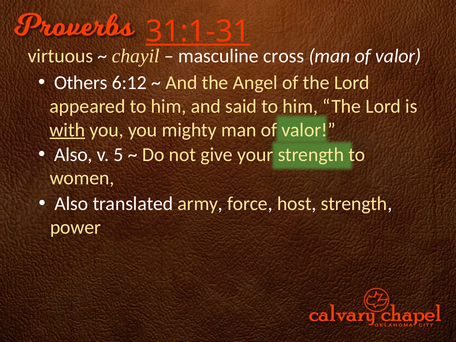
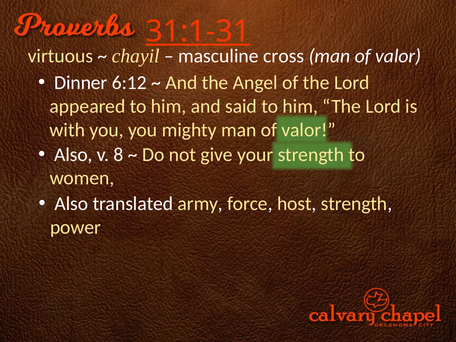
Others: Others -> Dinner
with underline: present -> none
5: 5 -> 8
